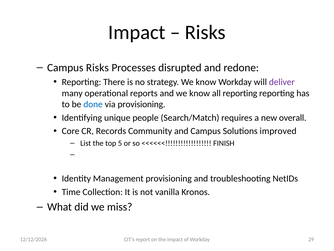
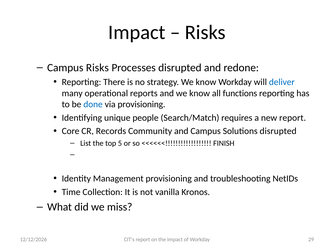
deliver colour: purple -> blue
all reporting: reporting -> functions
new overall: overall -> report
Solutions improved: improved -> disrupted
